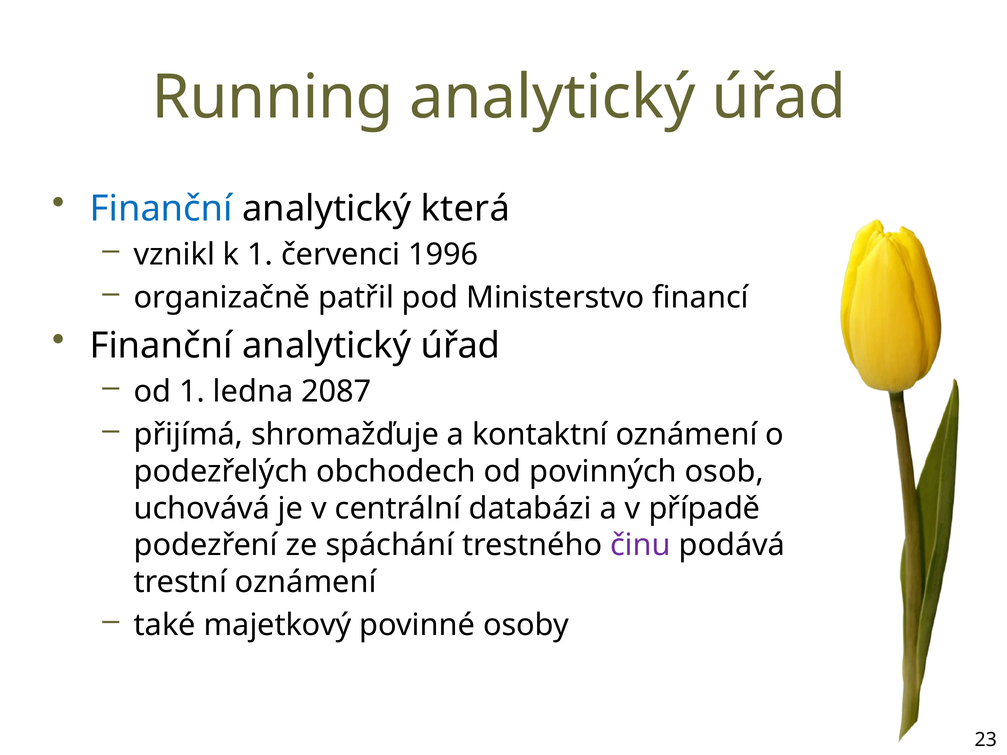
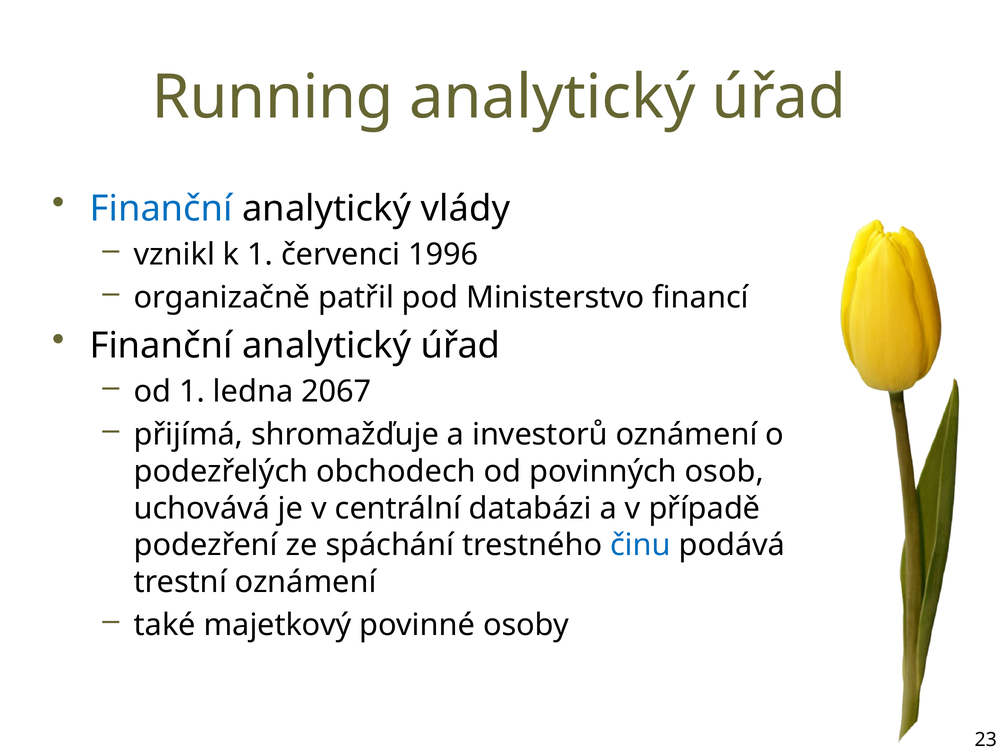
která: která -> vlády
2087: 2087 -> 2067
kontaktní: kontaktní -> investorů
činu colour: purple -> blue
